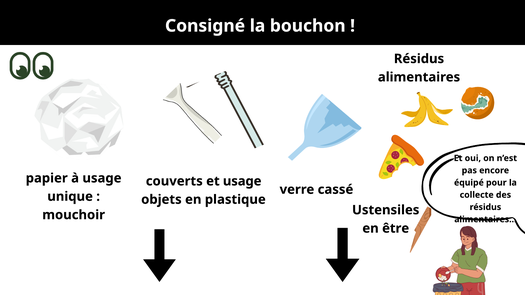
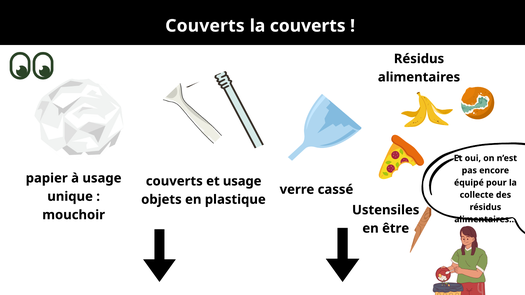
Consigné at (205, 26): Consigné -> Couverts
la bouchon: bouchon -> couverts
